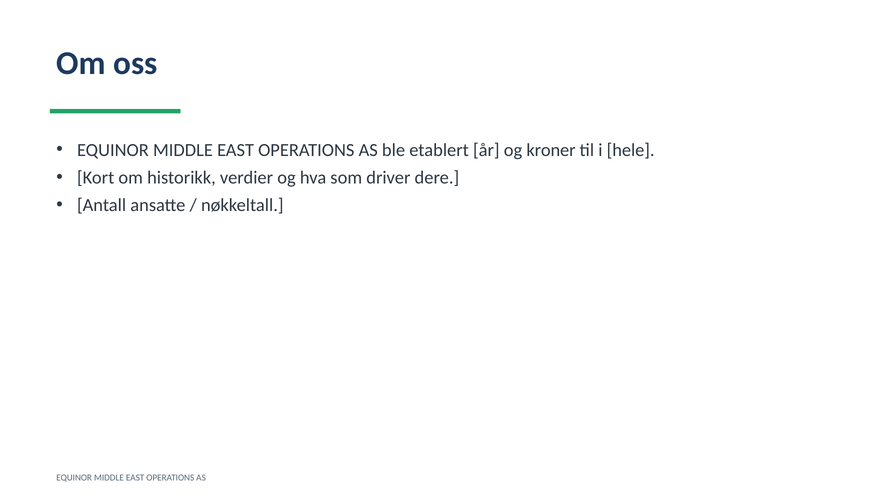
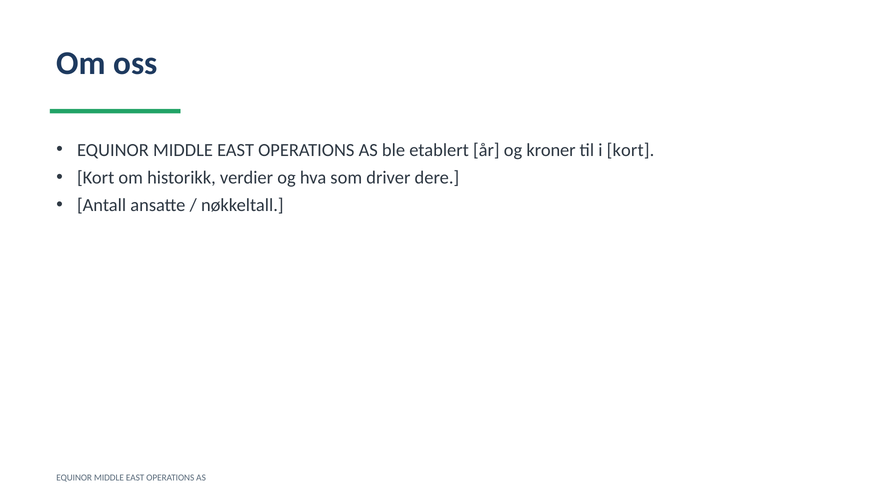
i hele: hele -> kort
